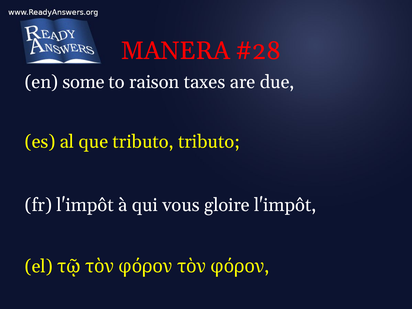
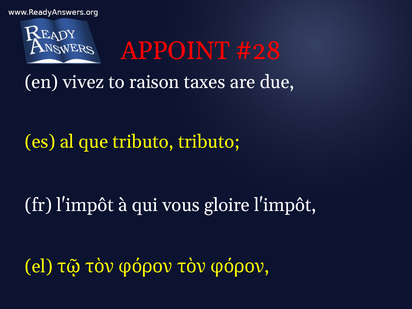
MANERA: MANERA -> APPOINT
some: some -> vivez
